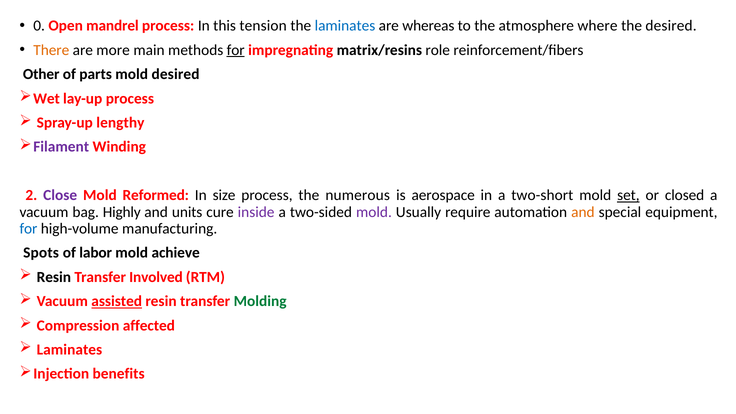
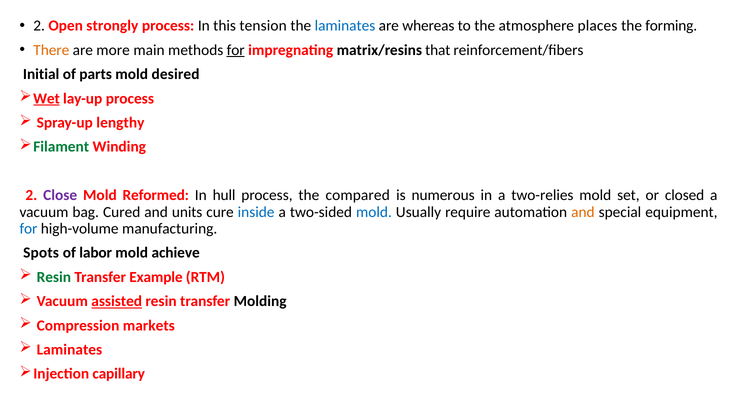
0 at (39, 26): 0 -> 2
mandrel: mandrel -> strongly
where: where -> places
the desired: desired -> forming
role: role -> that
Other: Other -> Initial
Wet underline: none -> present
Filament colour: purple -> green
size: size -> hull
numerous: numerous -> compared
aerospace: aerospace -> numerous
two-short: two-short -> two-relies
set underline: present -> none
Highly: Highly -> Cured
inside colour: purple -> blue
mold at (374, 212) colour: purple -> blue
Resin at (54, 277) colour: black -> green
Involved: Involved -> Example
Molding colour: green -> black
affected: affected -> markets
benefits: benefits -> capillary
